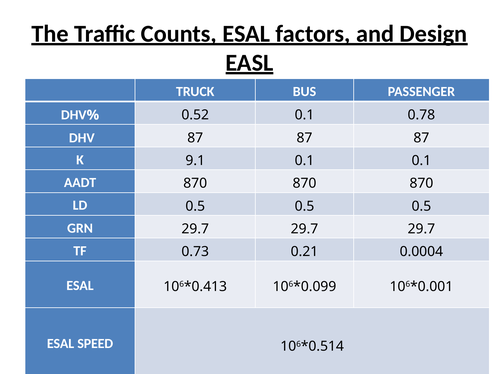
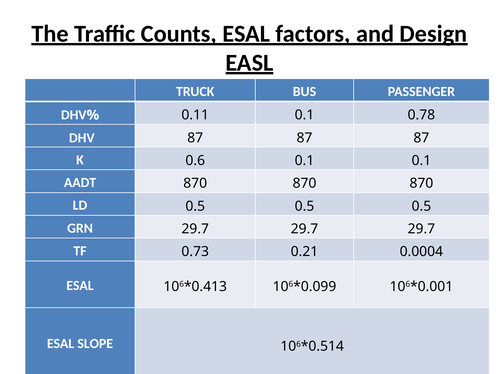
0.52: 0.52 -> 0.11
9.1: 9.1 -> 0.6
SPEED: SPEED -> SLOPE
